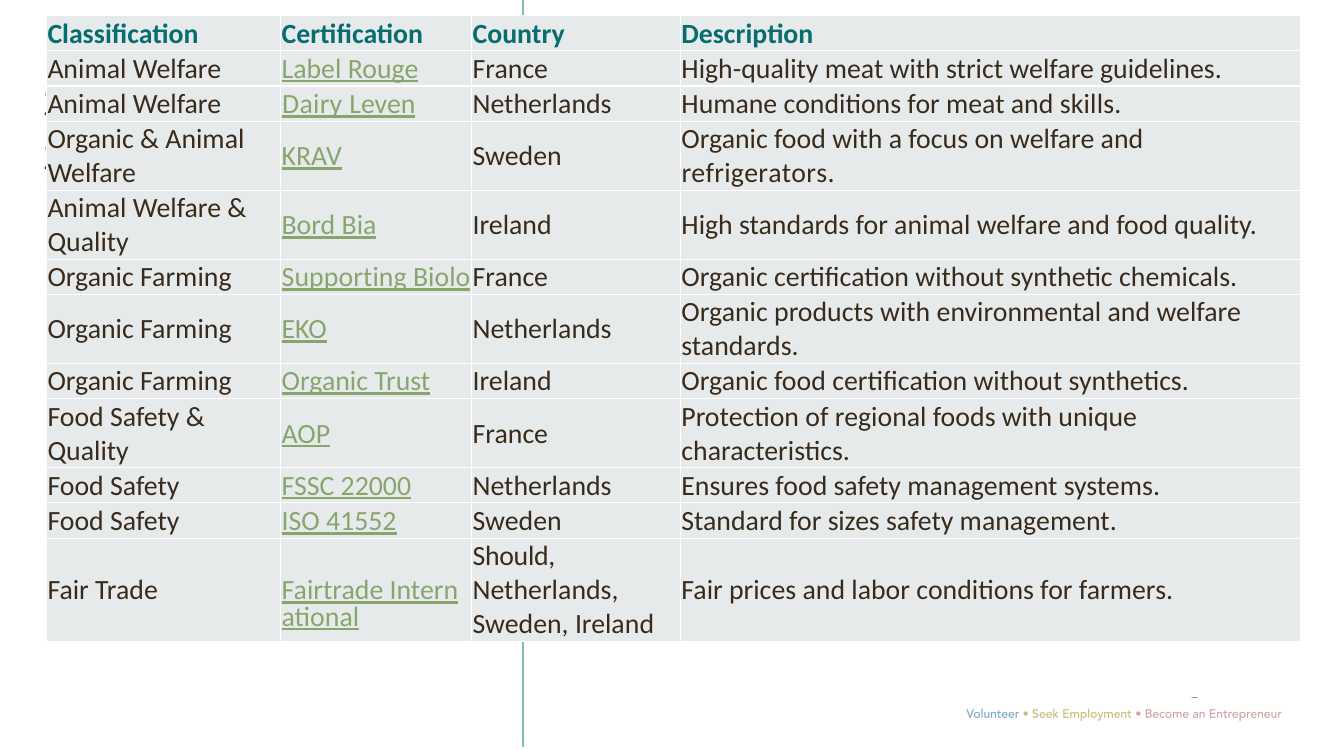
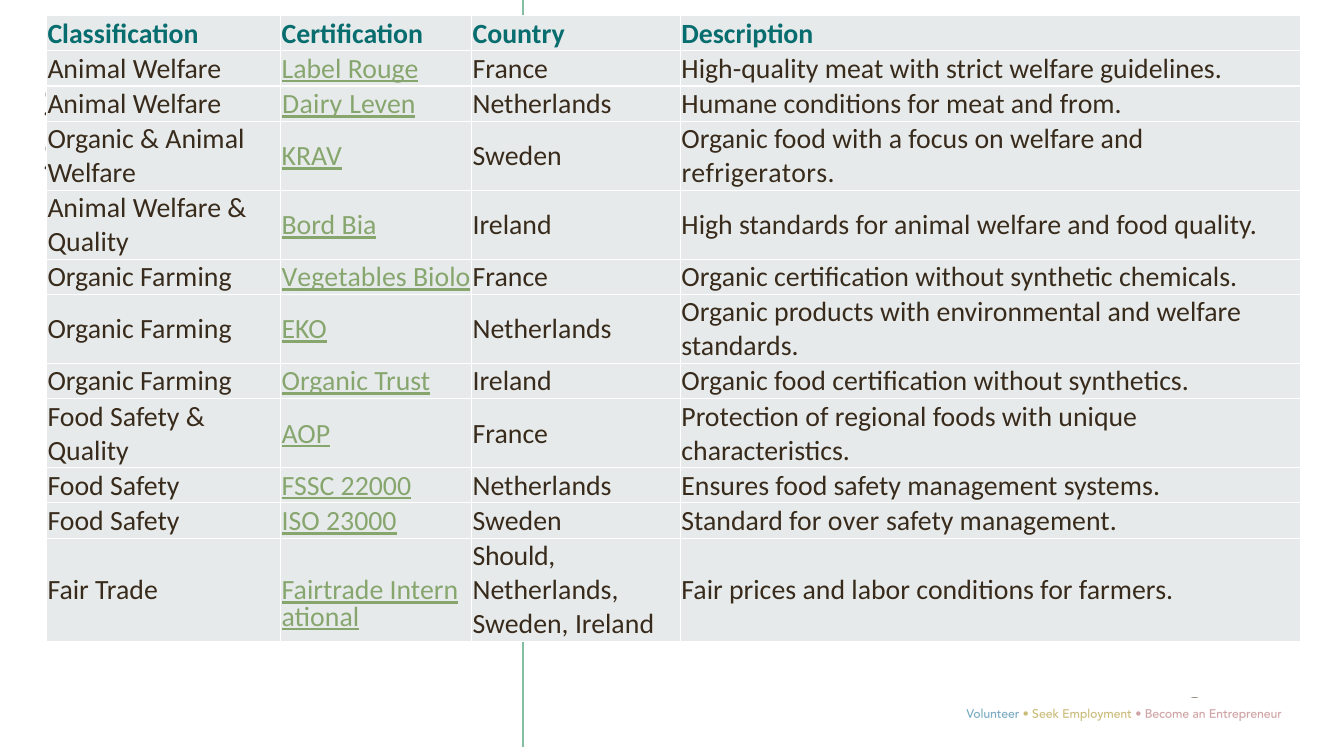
skills: skills -> from
Supporting: Supporting -> Vegetables
41552: 41552 -> 23000
sizes: sizes -> over
